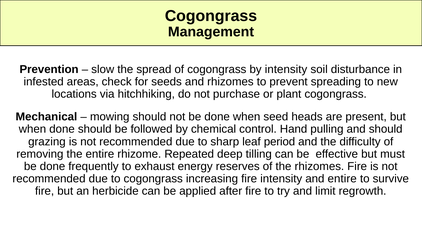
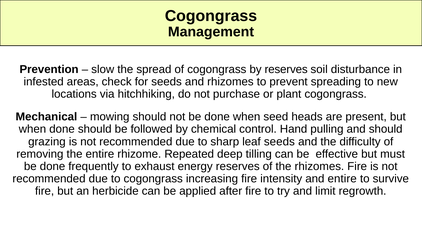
by intensity: intensity -> reserves
leaf period: period -> seeds
